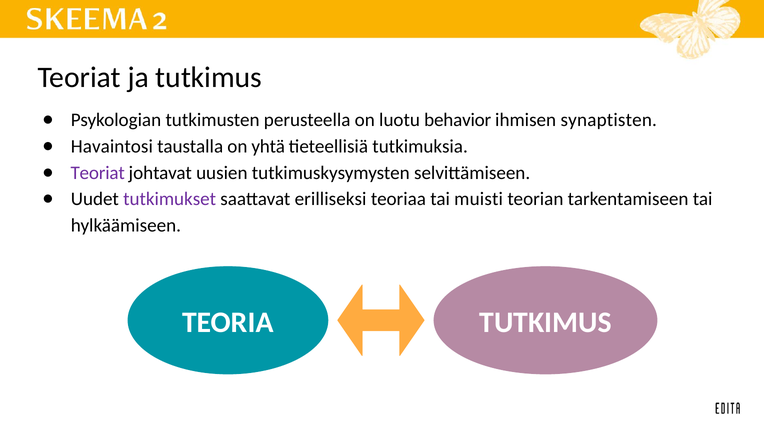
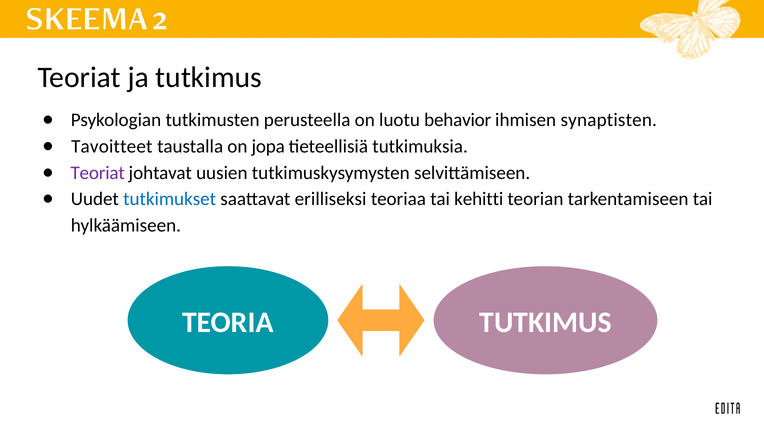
Havaintosi: Havaintosi -> Tavoitteet
yhtä: yhtä -> jopa
tutkimukset colour: purple -> blue
muisti: muisti -> kehitti
